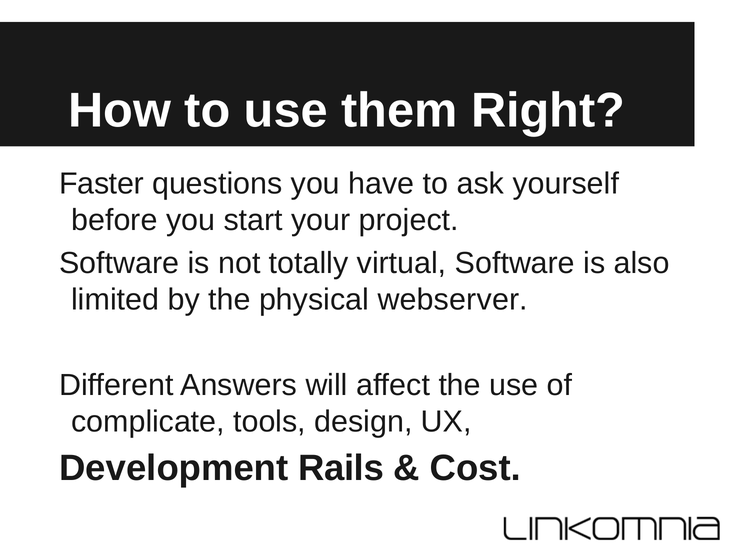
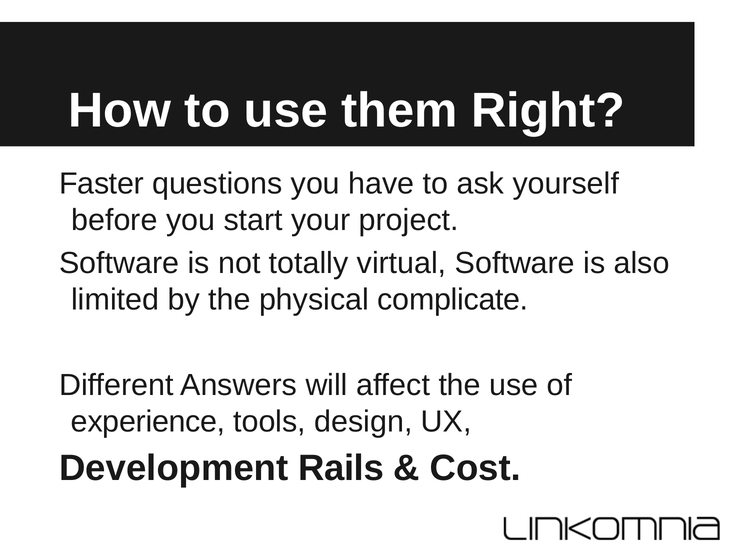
webserver: webserver -> complicate
complicate: complicate -> experience
